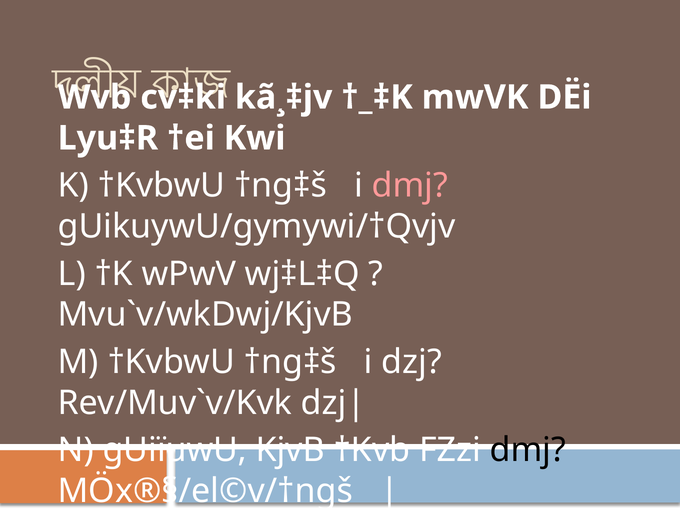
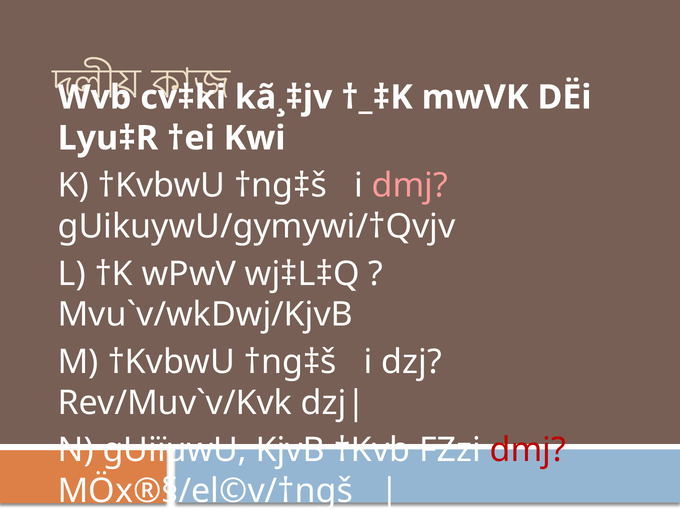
dmj at (528, 450) colour: black -> red
